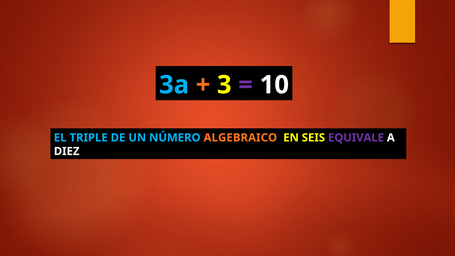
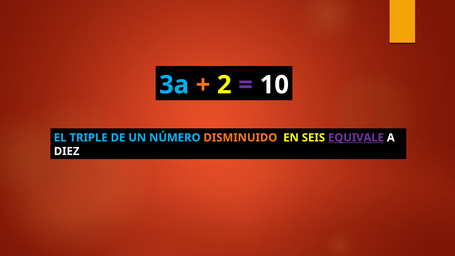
3: 3 -> 2
ALGEBRAICO: ALGEBRAICO -> DISMINUIDO
EQUIVALE underline: none -> present
